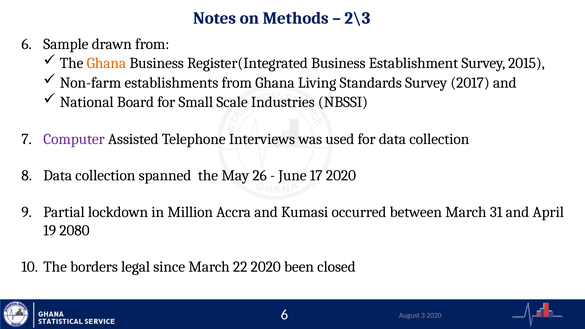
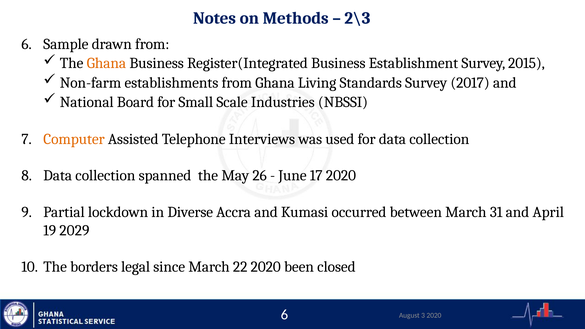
Computer colour: purple -> orange
Million: Million -> Diverse
2080: 2080 -> 2029
